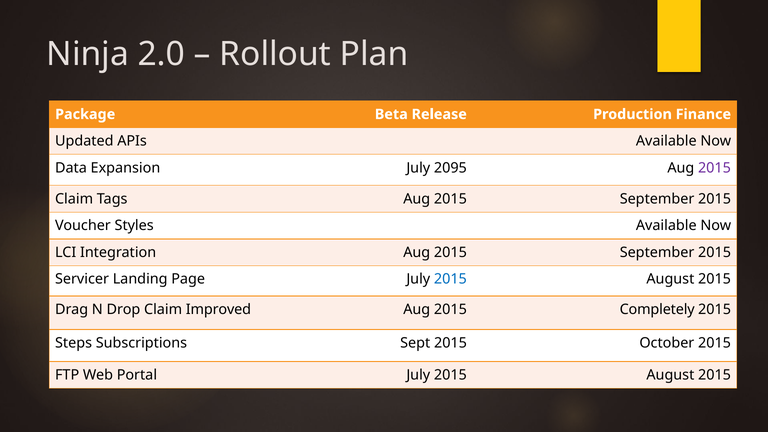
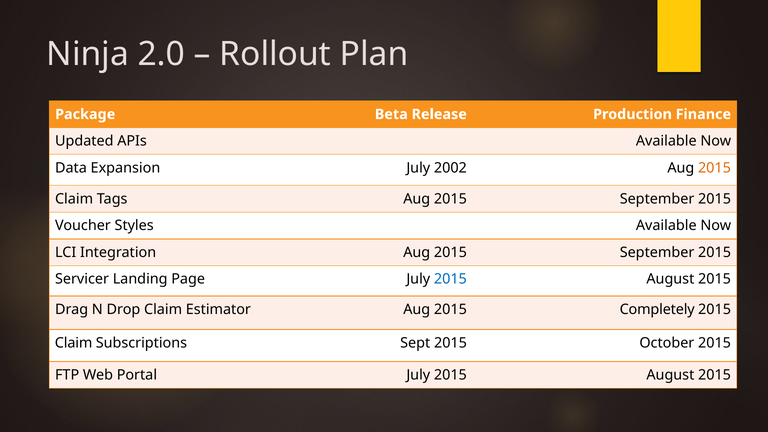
2095: 2095 -> 2002
2015 at (714, 168) colour: purple -> orange
Improved: Improved -> Estimator
Steps at (74, 343): Steps -> Claim
